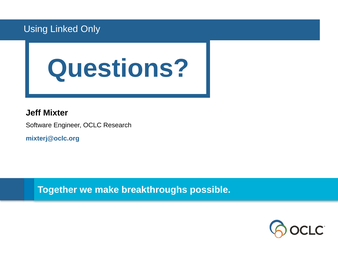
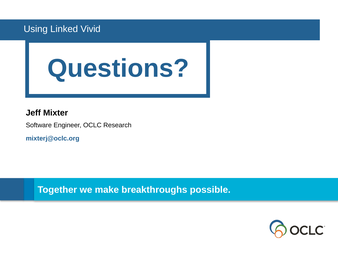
Only: Only -> Vivid
